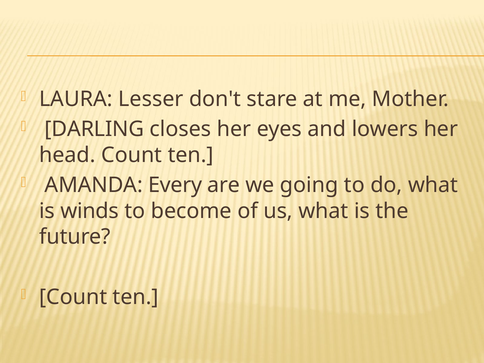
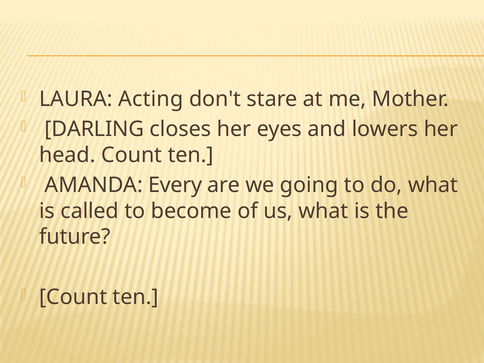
Lesser: Lesser -> Acting
winds: winds -> called
